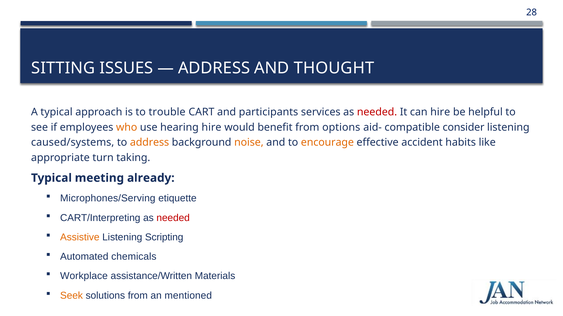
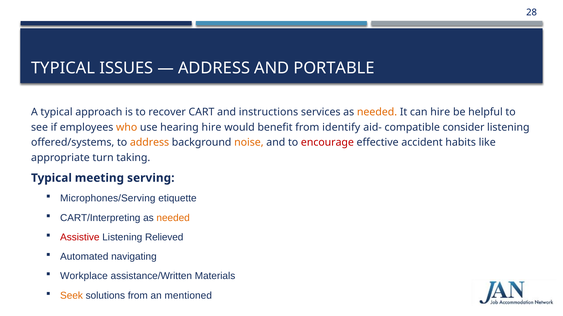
SITTING at (63, 68): SITTING -> TYPICAL
THOUGHT: THOUGHT -> PORTABLE
trouble: trouble -> recover
participants: participants -> instructions
needed at (377, 112) colour: red -> orange
options: options -> identify
caused/systems: caused/systems -> offered/systems
encourage colour: orange -> red
already: already -> serving
needed at (173, 218) colour: red -> orange
Assistive colour: orange -> red
Scripting: Scripting -> Relieved
chemicals: chemicals -> navigating
